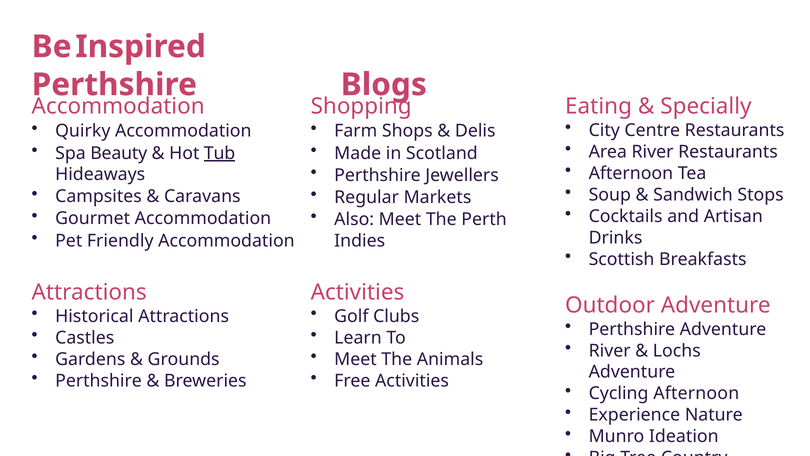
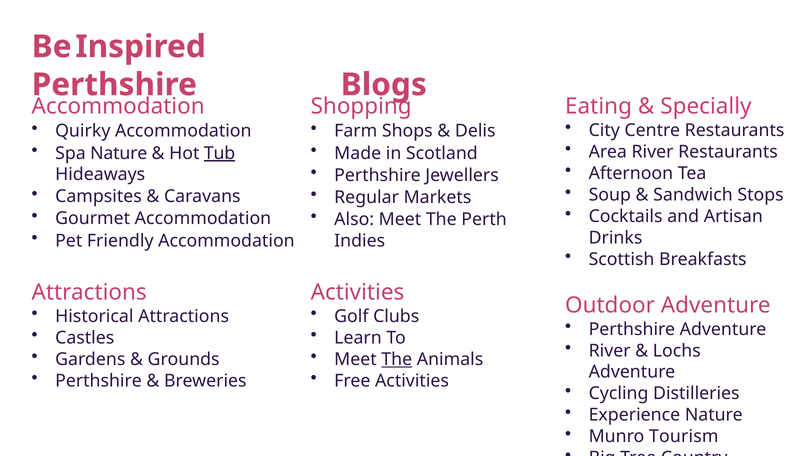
Spa Beauty: Beauty -> Nature
The at (397, 359) underline: none -> present
Cycling Afternoon: Afternoon -> Distilleries
Ideation: Ideation -> Tourism
